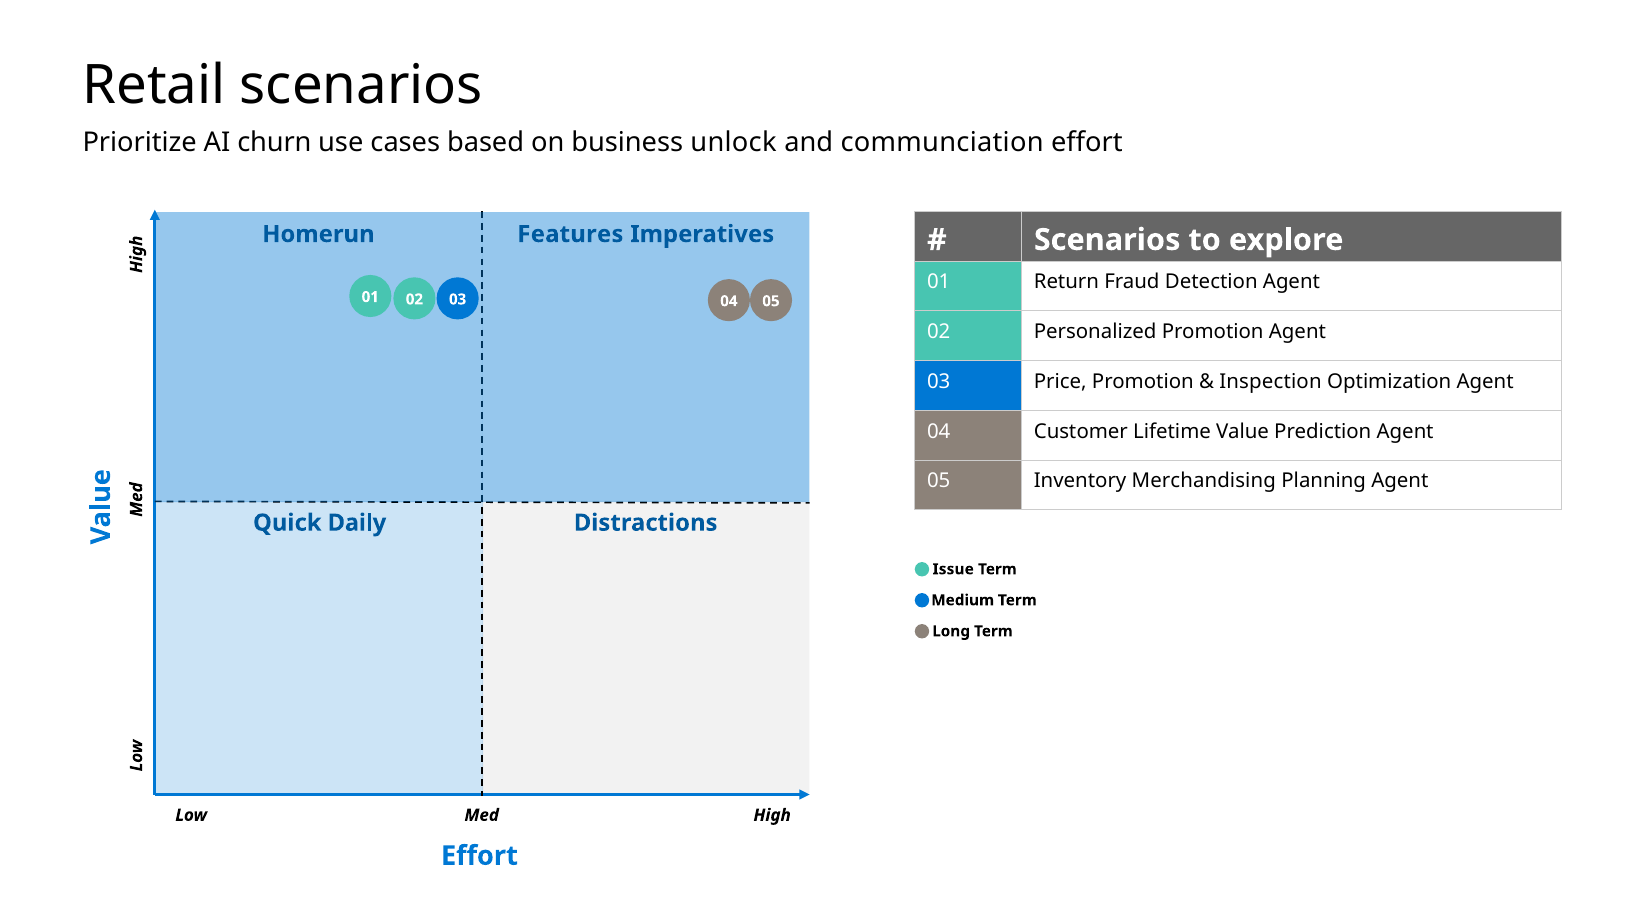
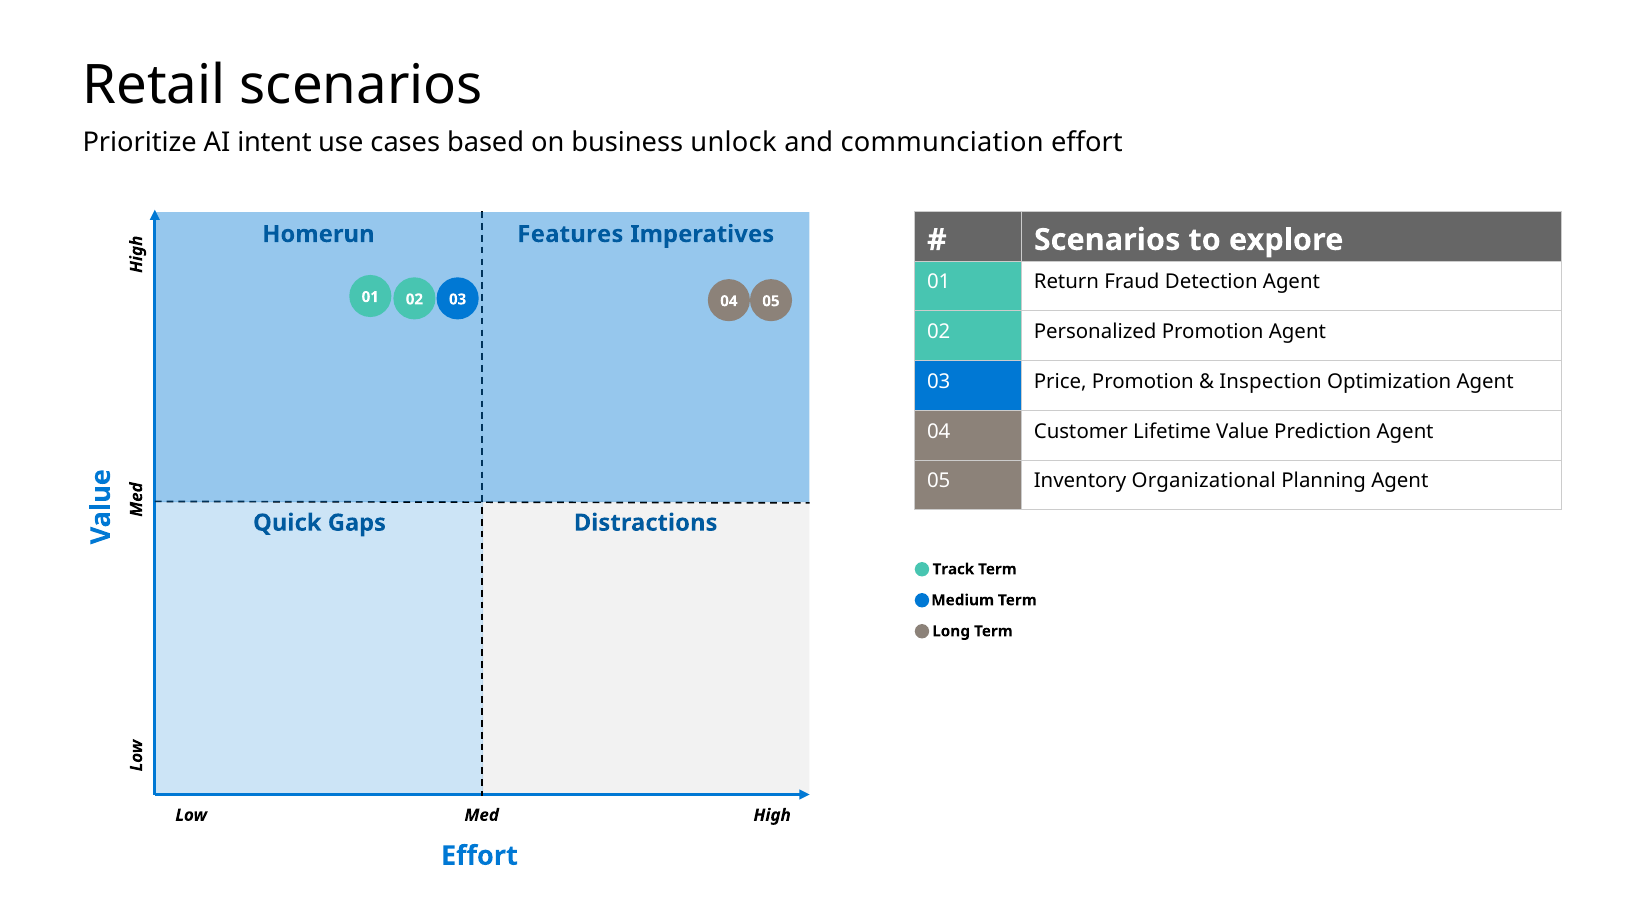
churn: churn -> intent
Merchandising: Merchandising -> Organizational
Daily: Daily -> Gaps
Issue: Issue -> Track
